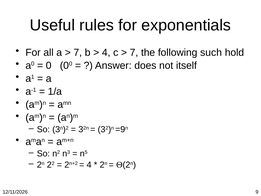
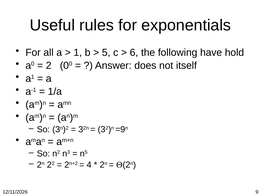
7 at (78, 52): 7 -> 1
4 at (106, 52): 4 -> 5
7 at (134, 52): 7 -> 6
such: such -> have
0: 0 -> 2
